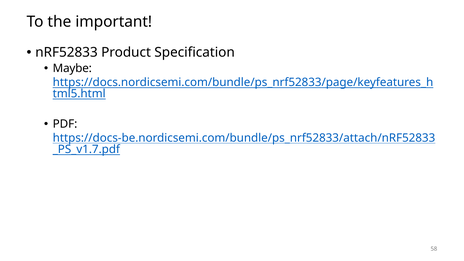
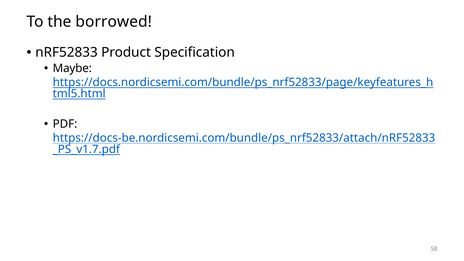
important: important -> borrowed
